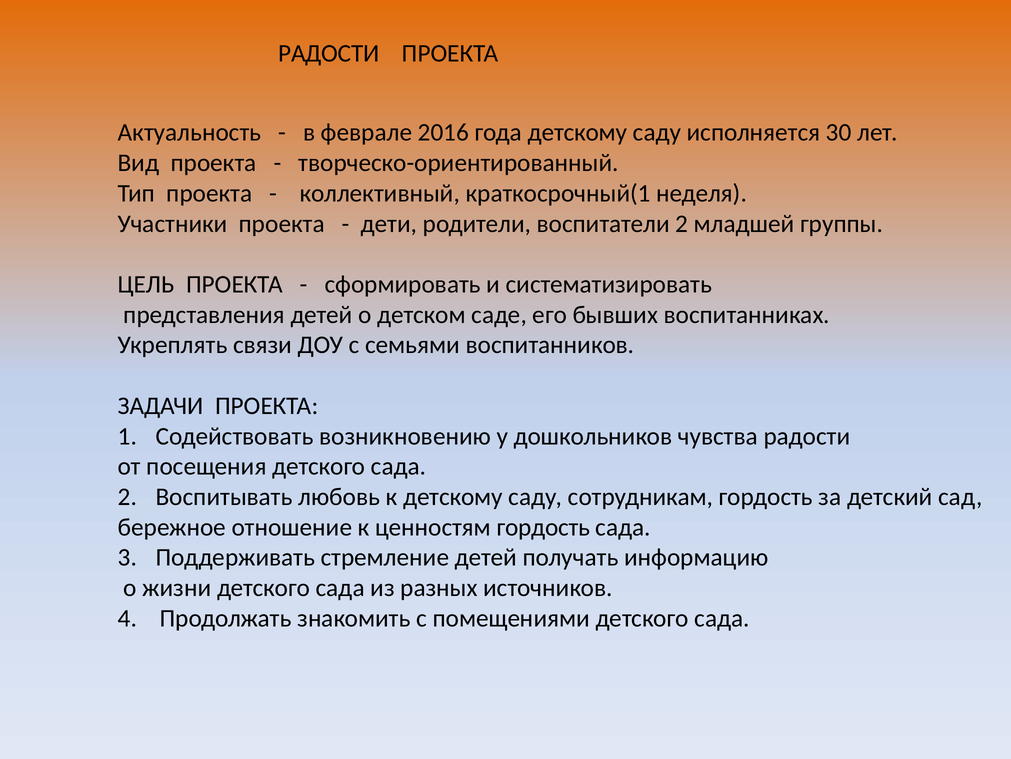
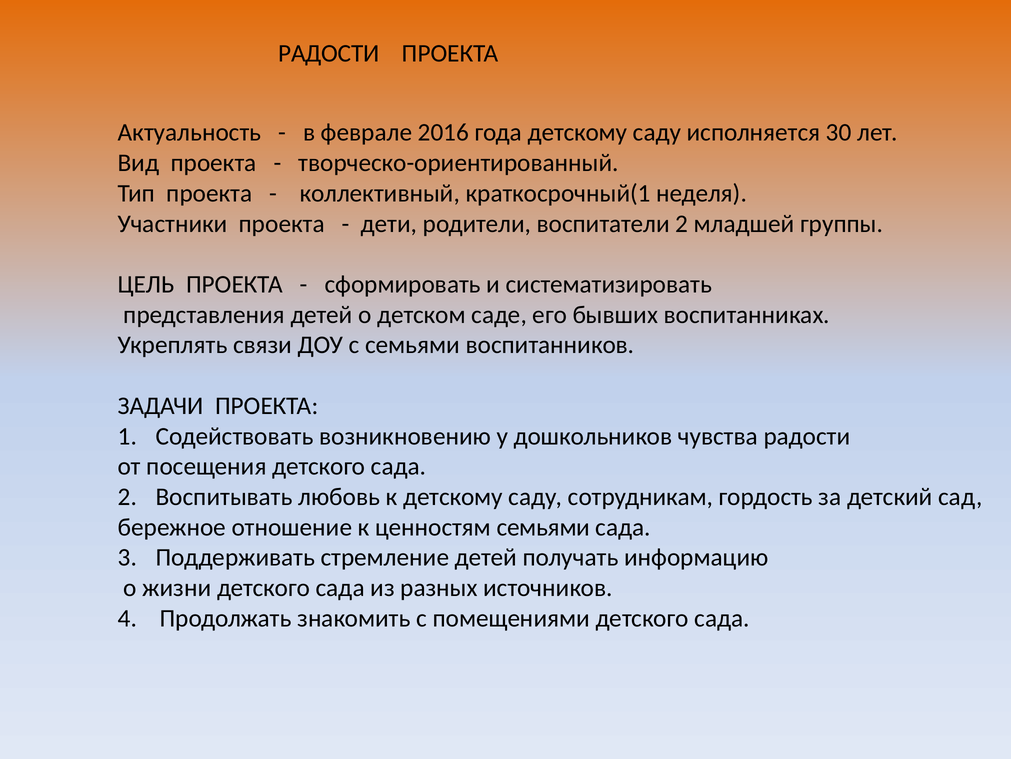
ценностям гордость: гордость -> семьями
